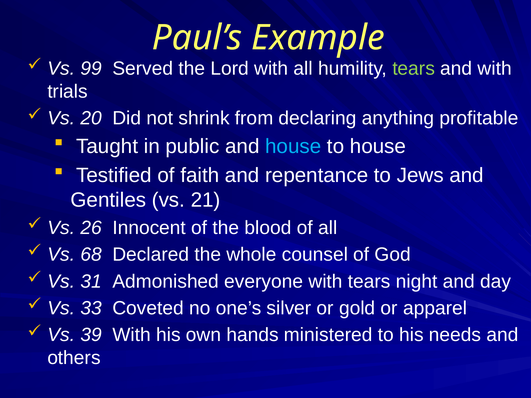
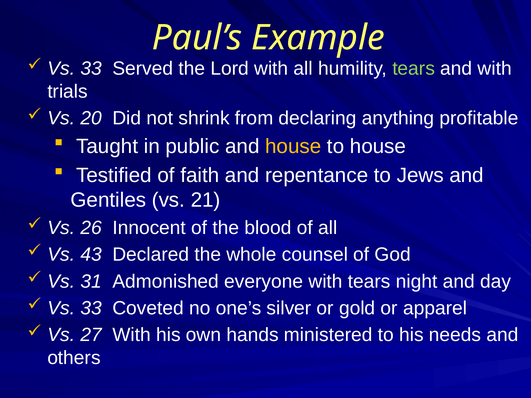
99 at (91, 69): 99 -> 33
house at (293, 147) colour: light blue -> yellow
68: 68 -> 43
39: 39 -> 27
